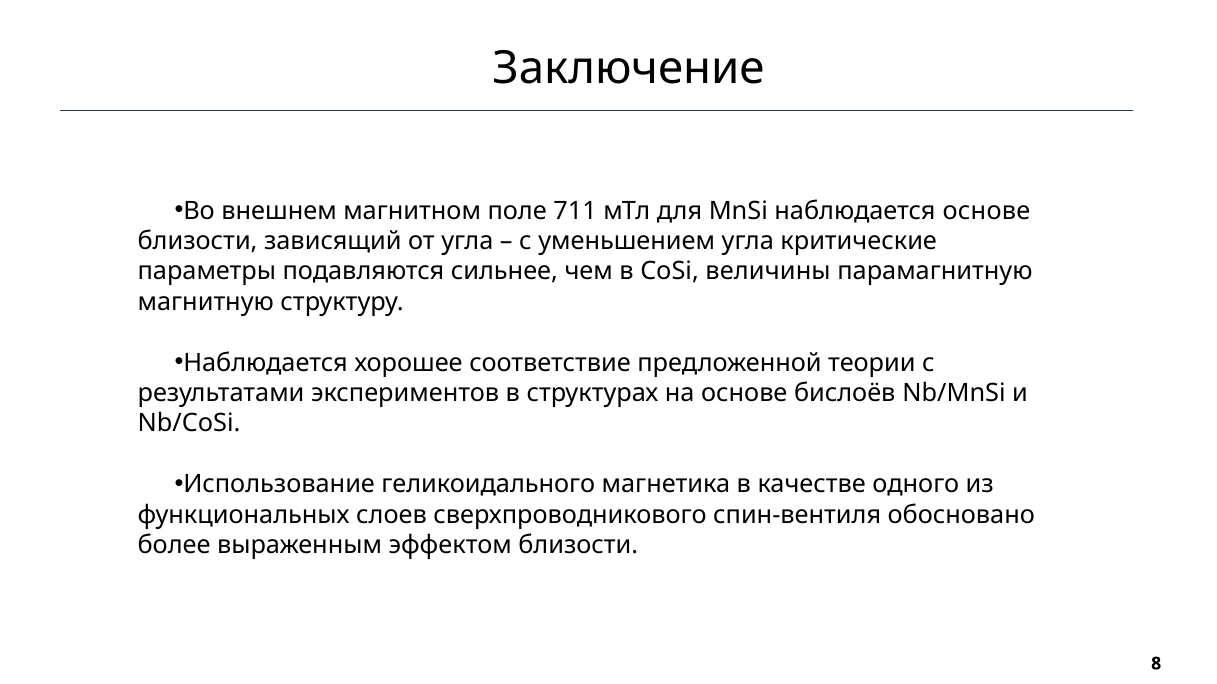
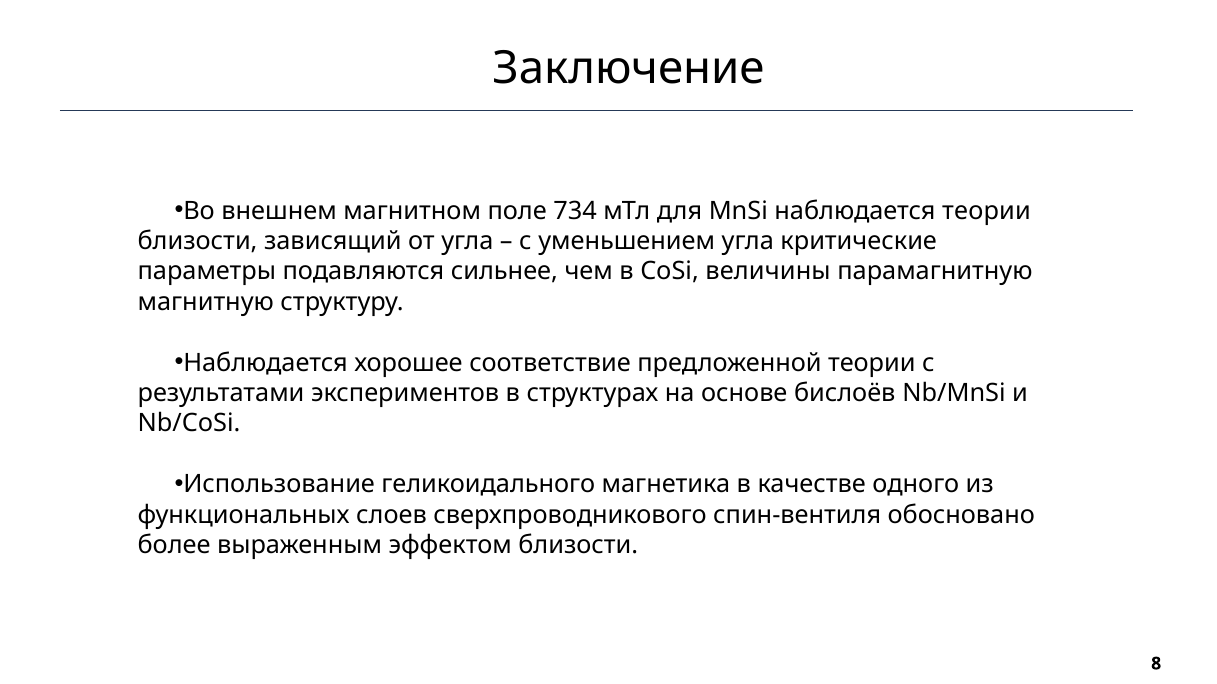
711: 711 -> 734
наблюдается основе: основе -> теории
